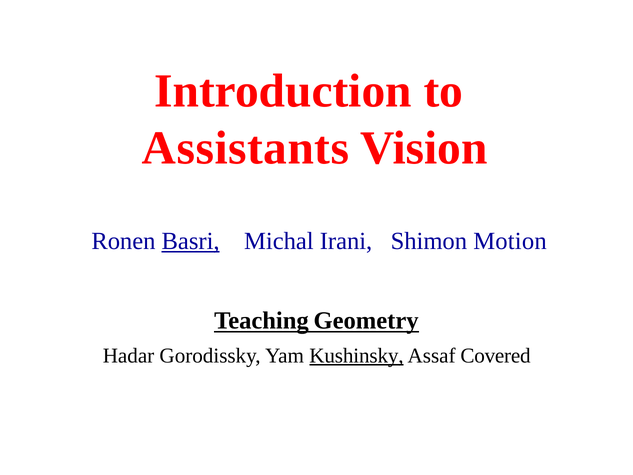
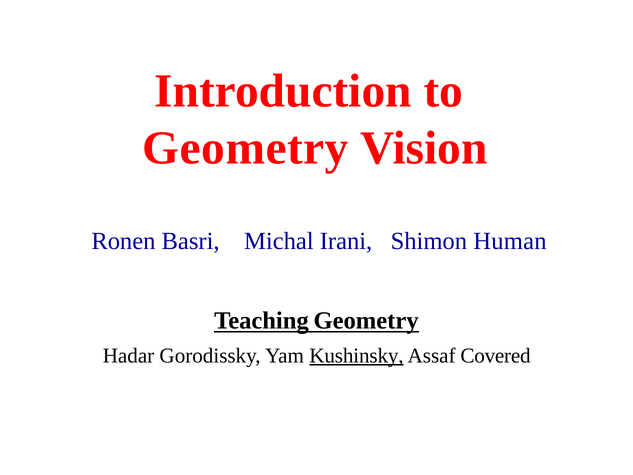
Assistants at (246, 148): Assistants -> Geometry
Basri underline: present -> none
Motion: Motion -> Human
